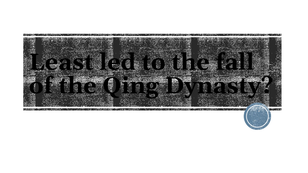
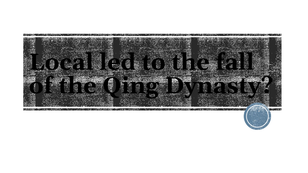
Least: Least -> Local
